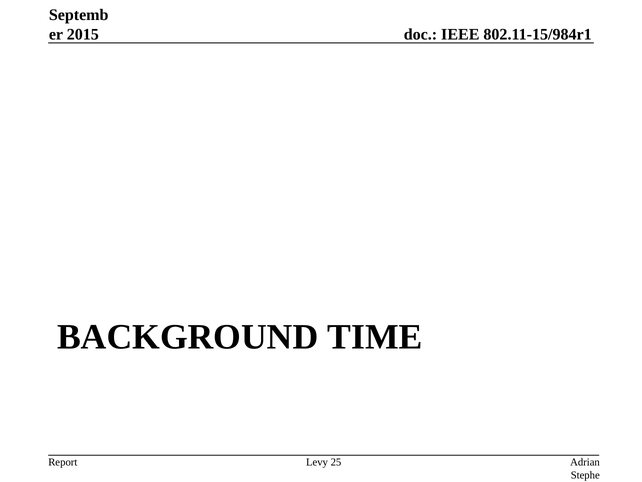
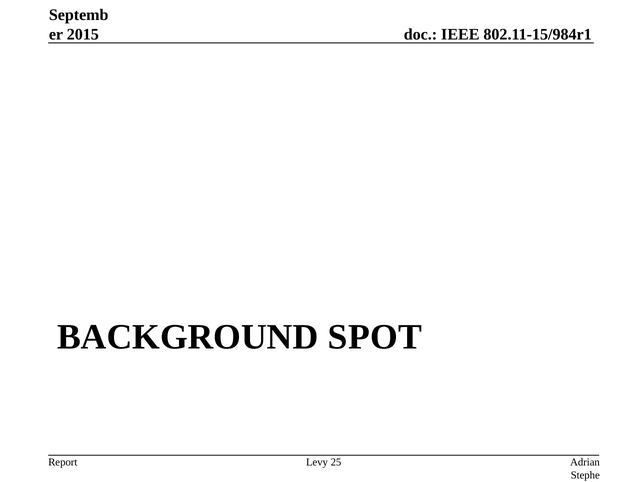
TIME: TIME -> SPOT
